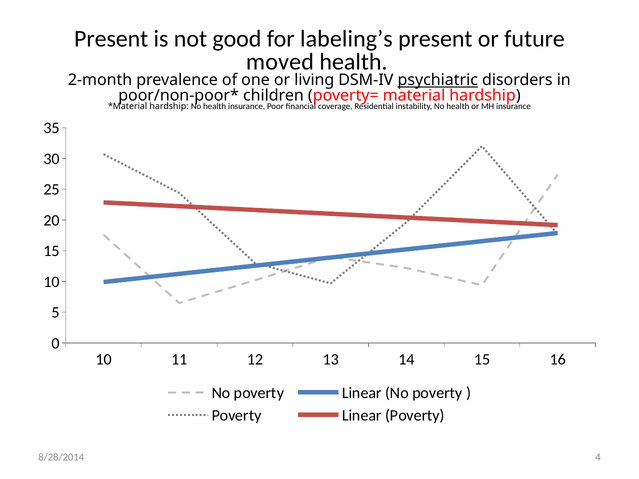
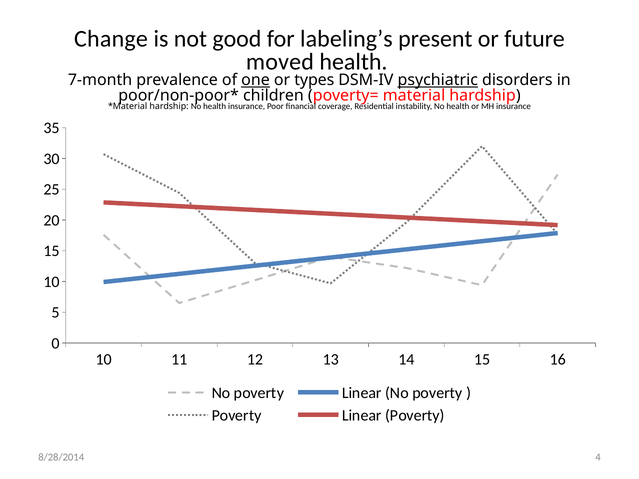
Present at (111, 39): Present -> Change
2-month: 2-month -> 7-month
one underline: none -> present
living: living -> types
